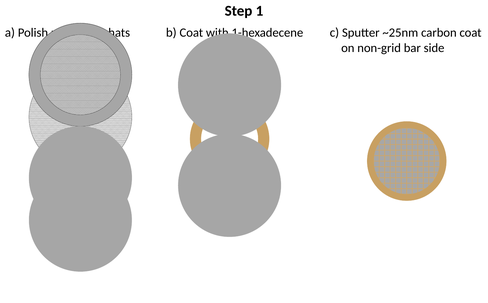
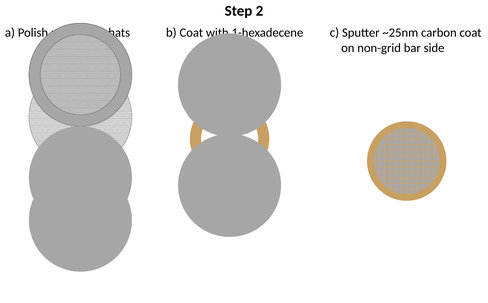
1: 1 -> 2
